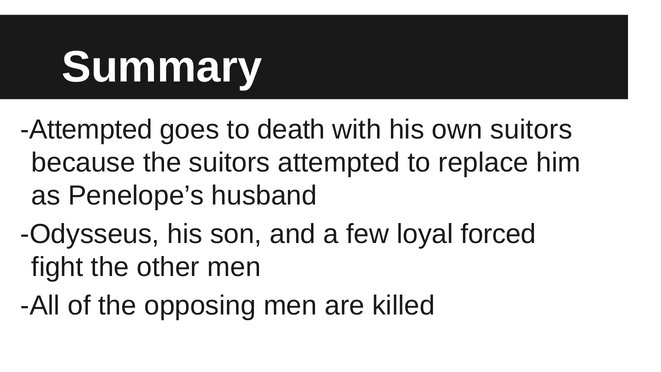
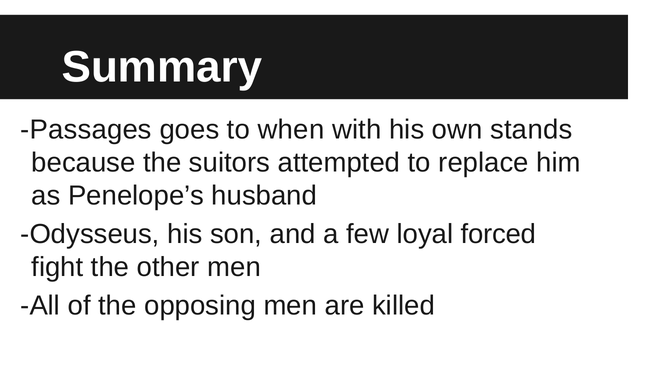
Attempted at (86, 129): Attempted -> Passages
death: death -> when
own suitors: suitors -> stands
